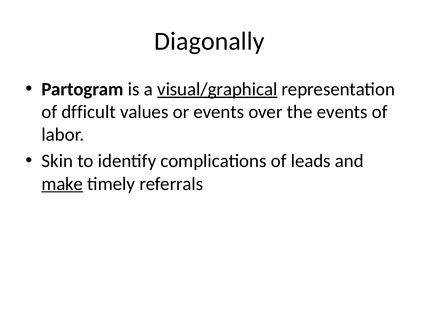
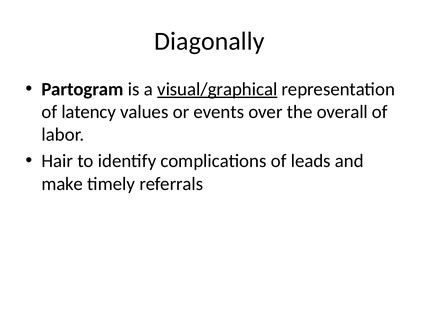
dfficult: dfficult -> latency
the events: events -> overall
Skin: Skin -> Hair
make underline: present -> none
